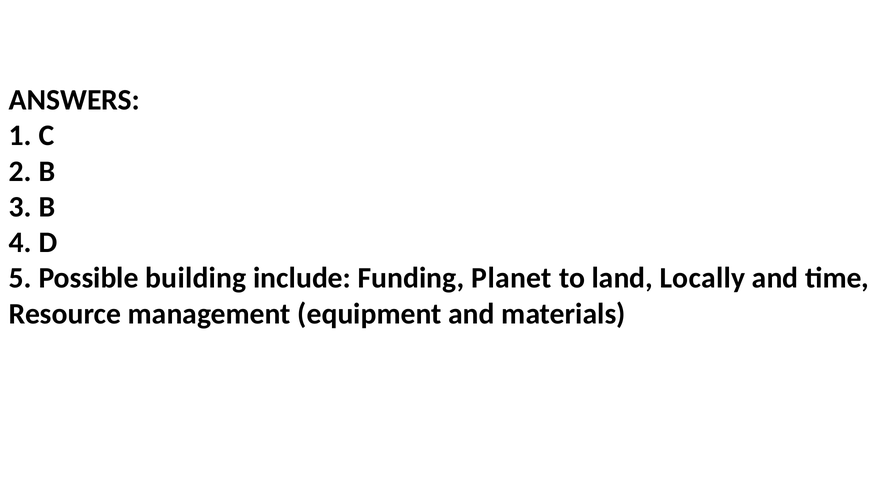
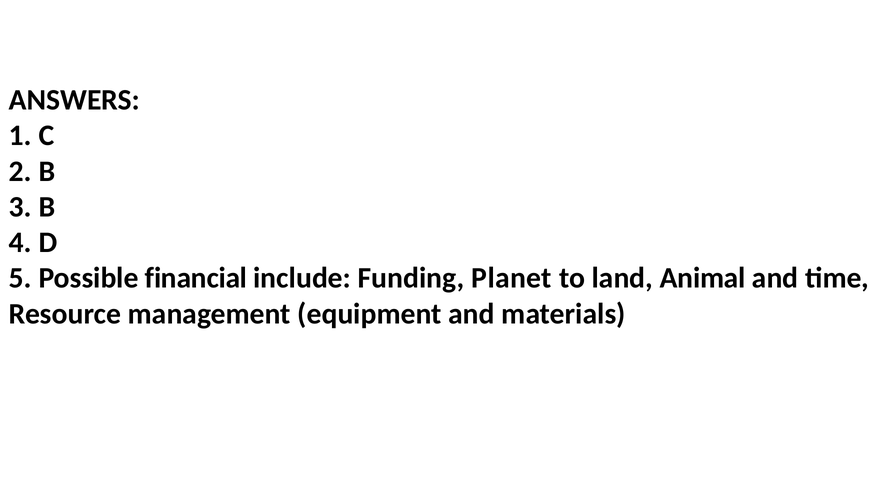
building: building -> financial
Locally: Locally -> Animal
